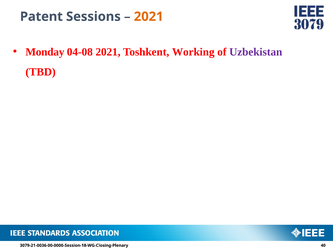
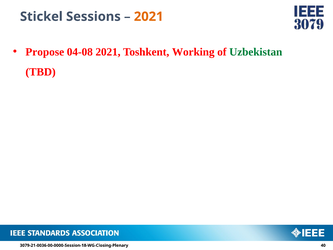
Patent: Patent -> Stickel
Monday: Monday -> Propose
Uzbekistan colour: purple -> green
